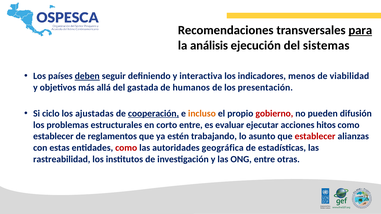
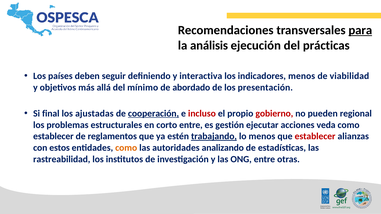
sistemas: sistemas -> prácticas
deben underline: present -> none
gastada: gastada -> mínimo
humanos: humanos -> abordado
ciclo: ciclo -> final
incluso colour: orange -> red
difusión: difusión -> regional
evaluar: evaluar -> gestión
hitos: hitos -> veda
trabajando underline: none -> present
lo asunto: asunto -> menos
estas: estas -> estos
como at (126, 148) colour: red -> orange
geográfica: geográfica -> analizando
